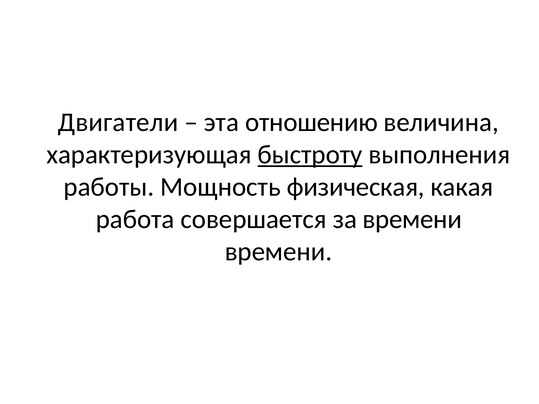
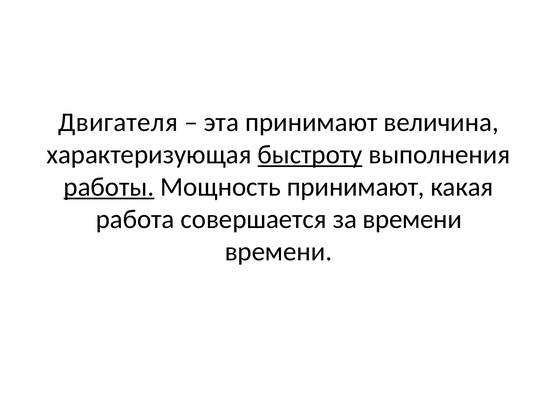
Двигатели: Двигатели -> Двигателя
эта отношению: отношению -> принимают
работы underline: none -> present
Мощность физическая: физическая -> принимают
